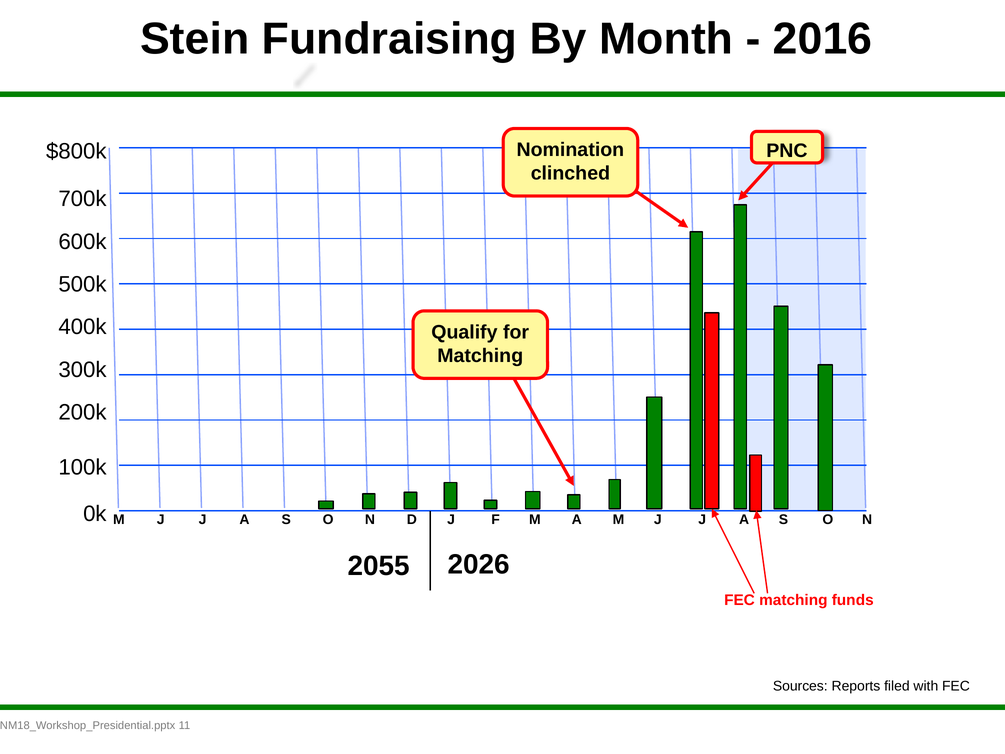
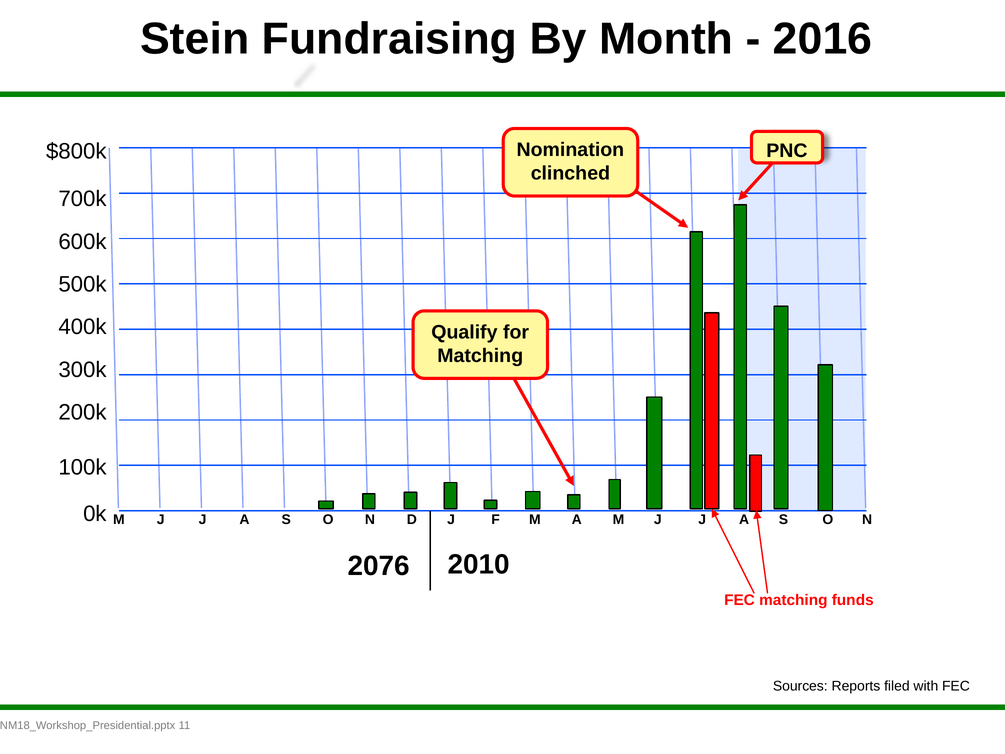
2026: 2026 -> 2010
2055: 2055 -> 2076
